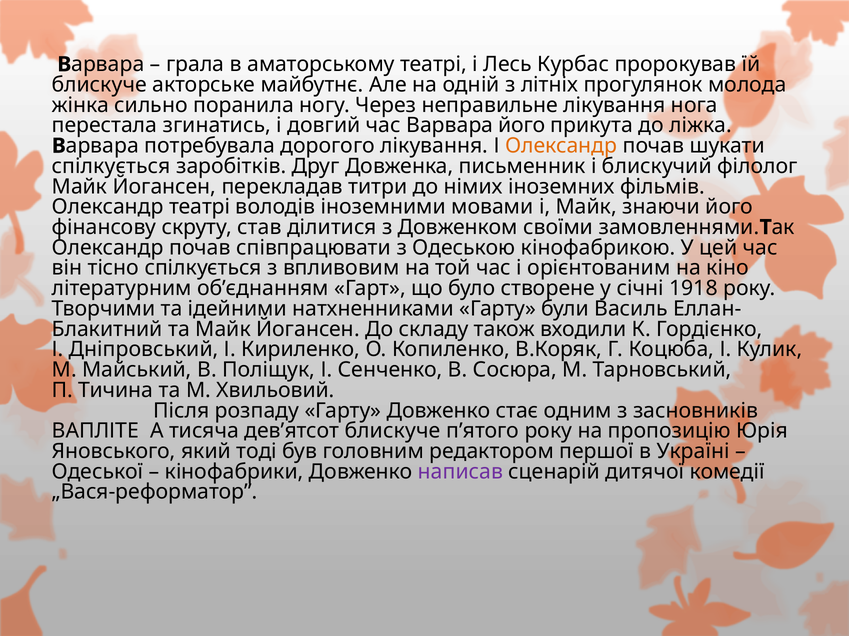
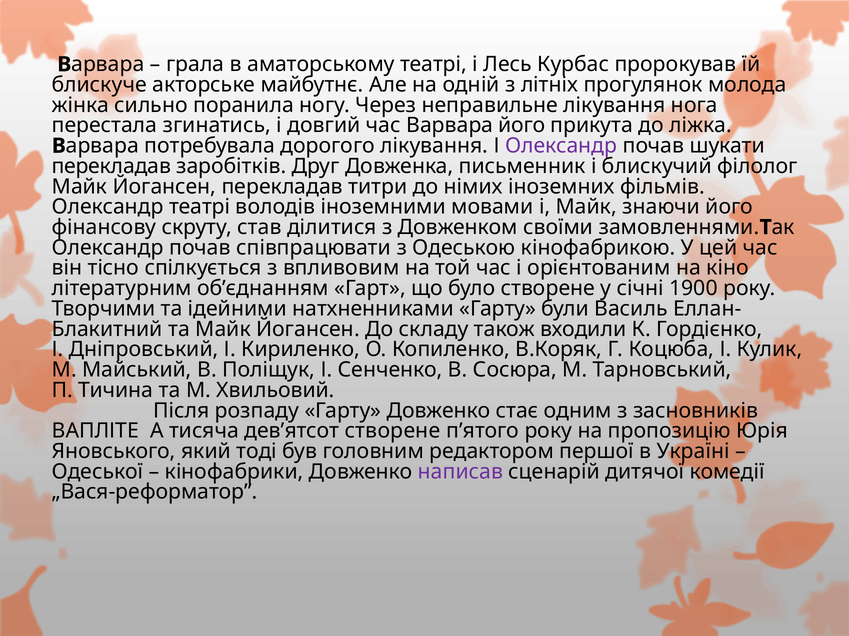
Олександр at (561, 146) colour: orange -> purple
спілкується at (111, 166): спілкується -> перекладав
1918: 1918 -> 1900
дев’ятсот блискуче: блискуче -> створене
